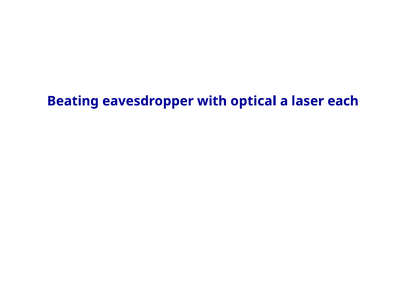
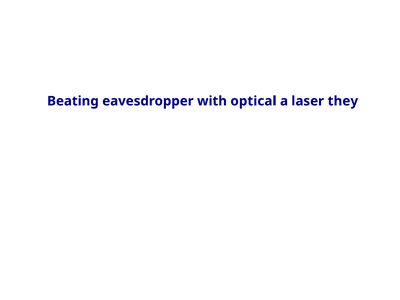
each: each -> they
